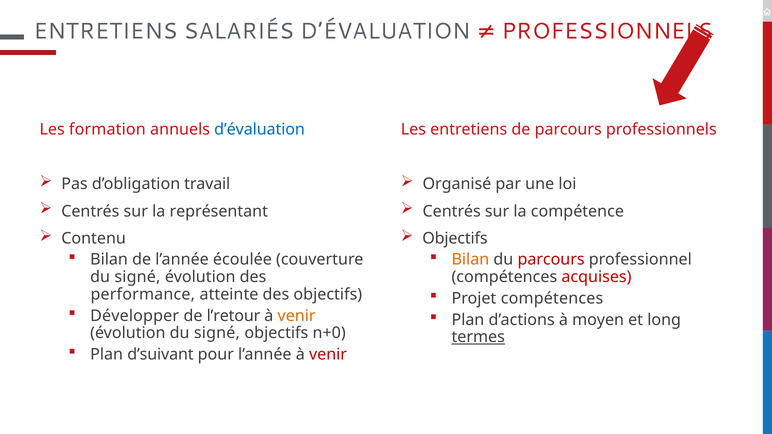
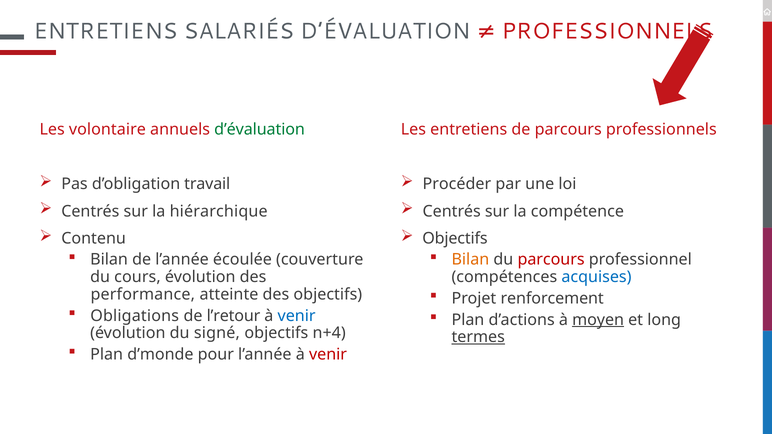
formation: formation -> volontaire
d’évaluation at (260, 129) colour: blue -> green
Organisé: Organisé -> Procéder
représentant: représentant -> hiérarchique
signé at (137, 277): signé -> cours
acquises colour: red -> blue
Projet compétences: compétences -> renforcement
Développer: Développer -> Obligations
venir at (297, 316) colour: orange -> blue
moyen underline: none -> present
n+0: n+0 -> n+4
d’suivant: d’suivant -> d’monde
